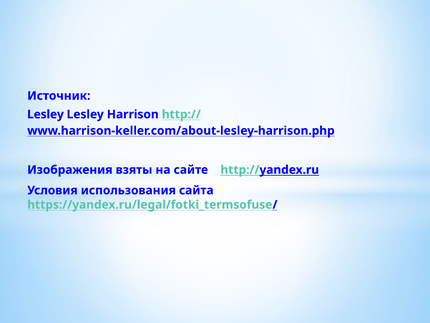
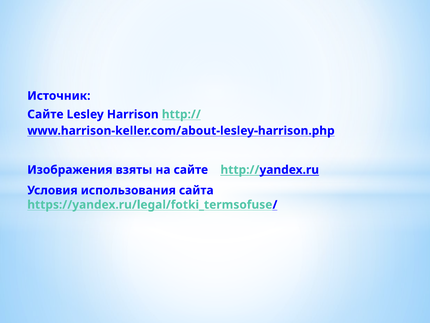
Lesley at (45, 114): Lesley -> Сайте
